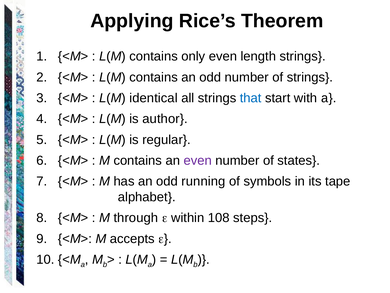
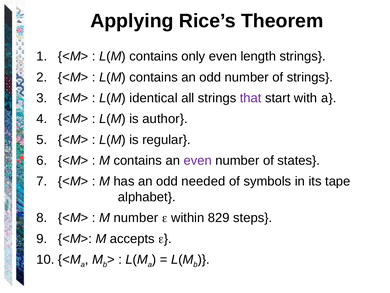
that colour: blue -> purple
running: running -> needed
M through: through -> number
108: 108 -> 829
